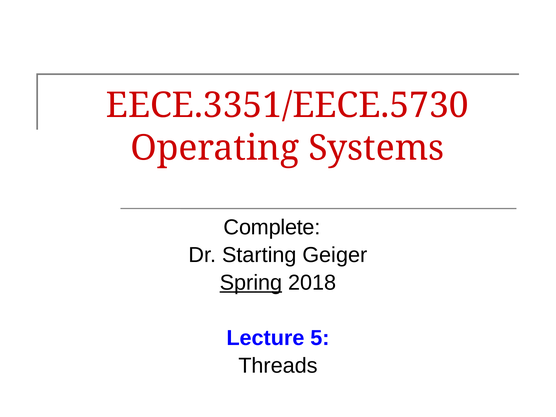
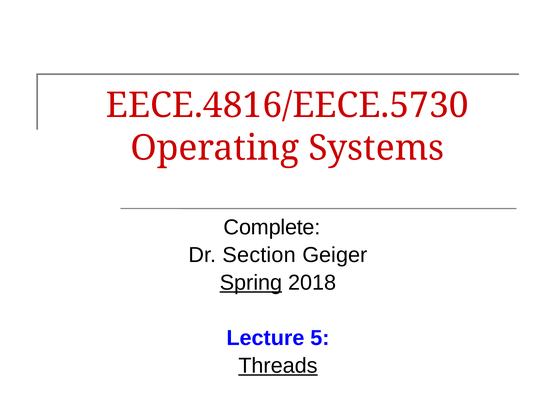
EECE.3351/EECE.5730: EECE.3351/EECE.5730 -> EECE.4816/EECE.5730
Starting: Starting -> Section
Threads underline: none -> present
